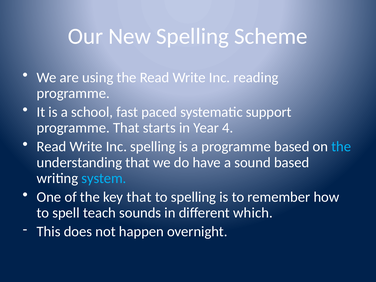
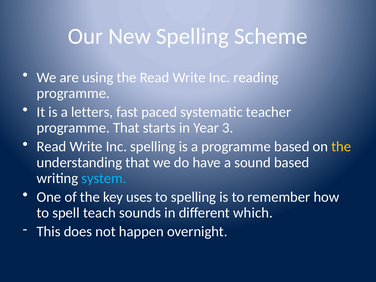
school: school -> letters
support: support -> teacher
4: 4 -> 3
the at (341, 147) colour: light blue -> yellow
key that: that -> uses
